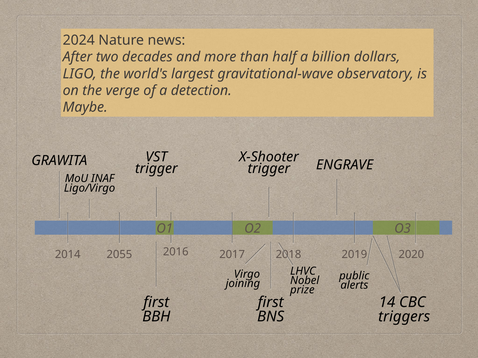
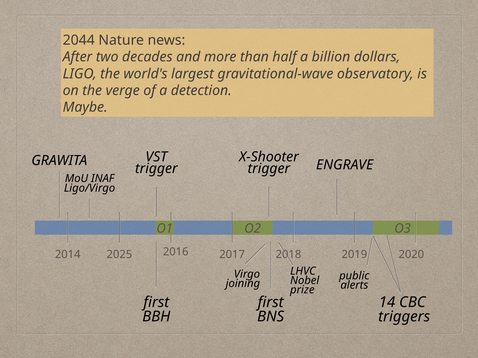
2024: 2024 -> 2044
2055: 2055 -> 2025
